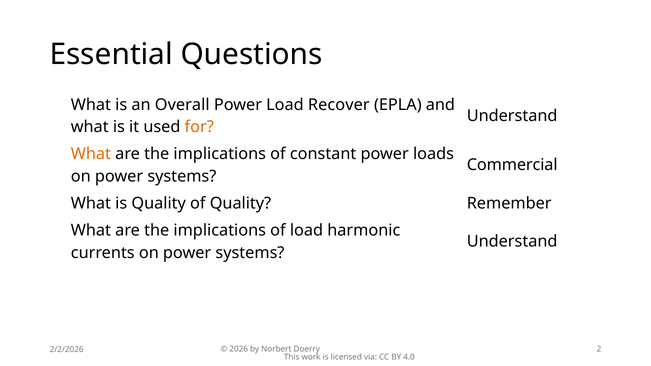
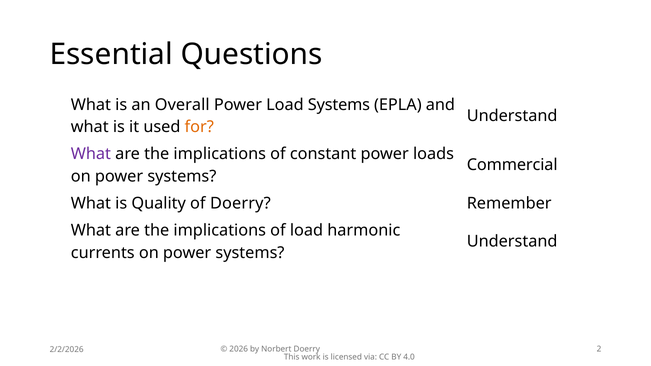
Load Recover: Recover -> Systems
What at (91, 154) colour: orange -> purple
of Quality: Quality -> Doerry
